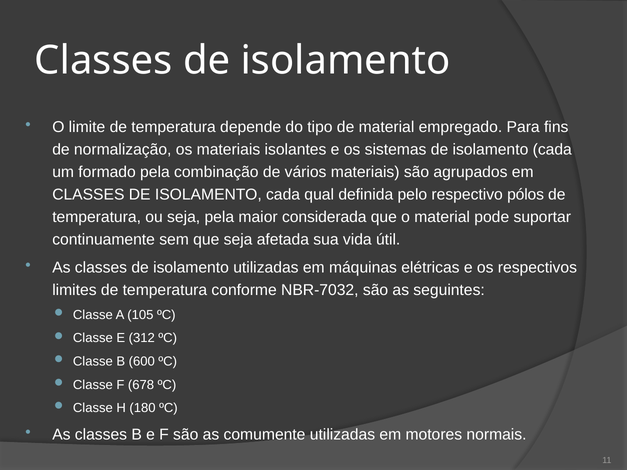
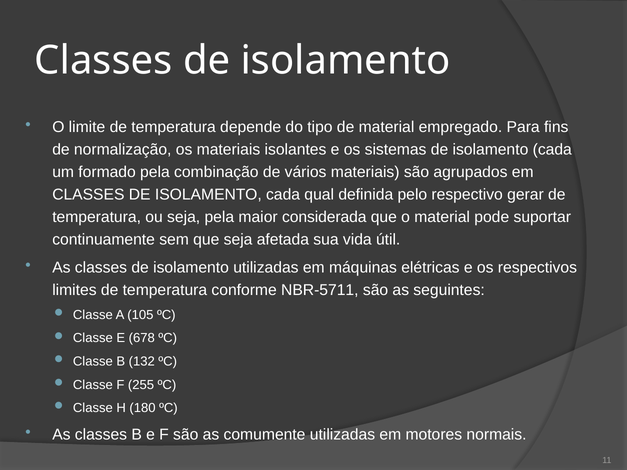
pólos: pólos -> gerar
NBR-7032: NBR-7032 -> NBR-5711
312: 312 -> 678
600: 600 -> 132
678: 678 -> 255
